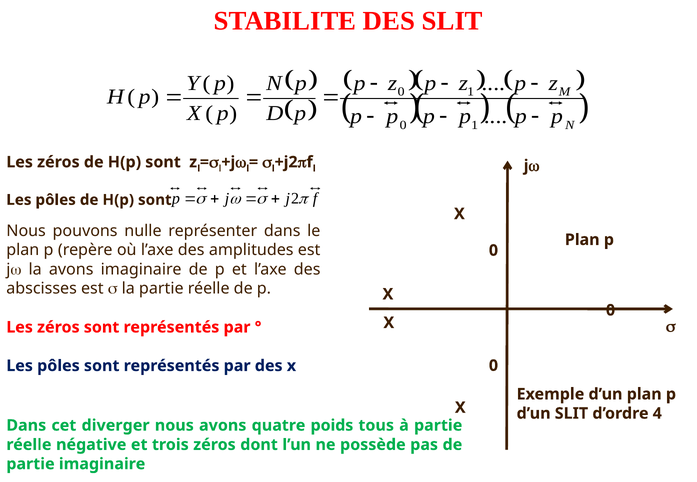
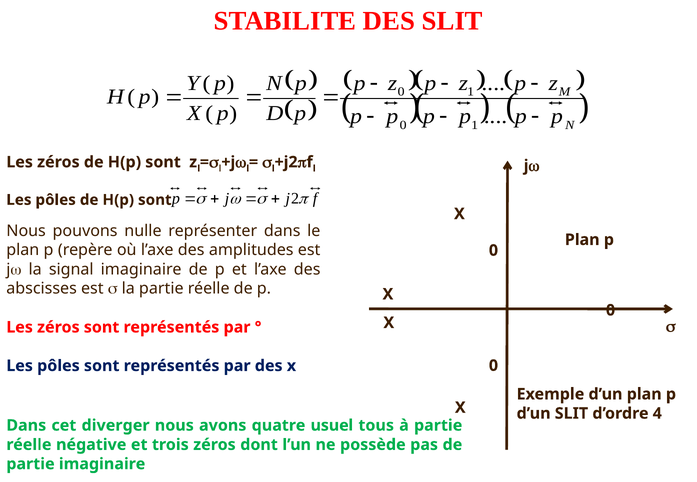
la avons: avons -> signal
poids: poids -> usuel
